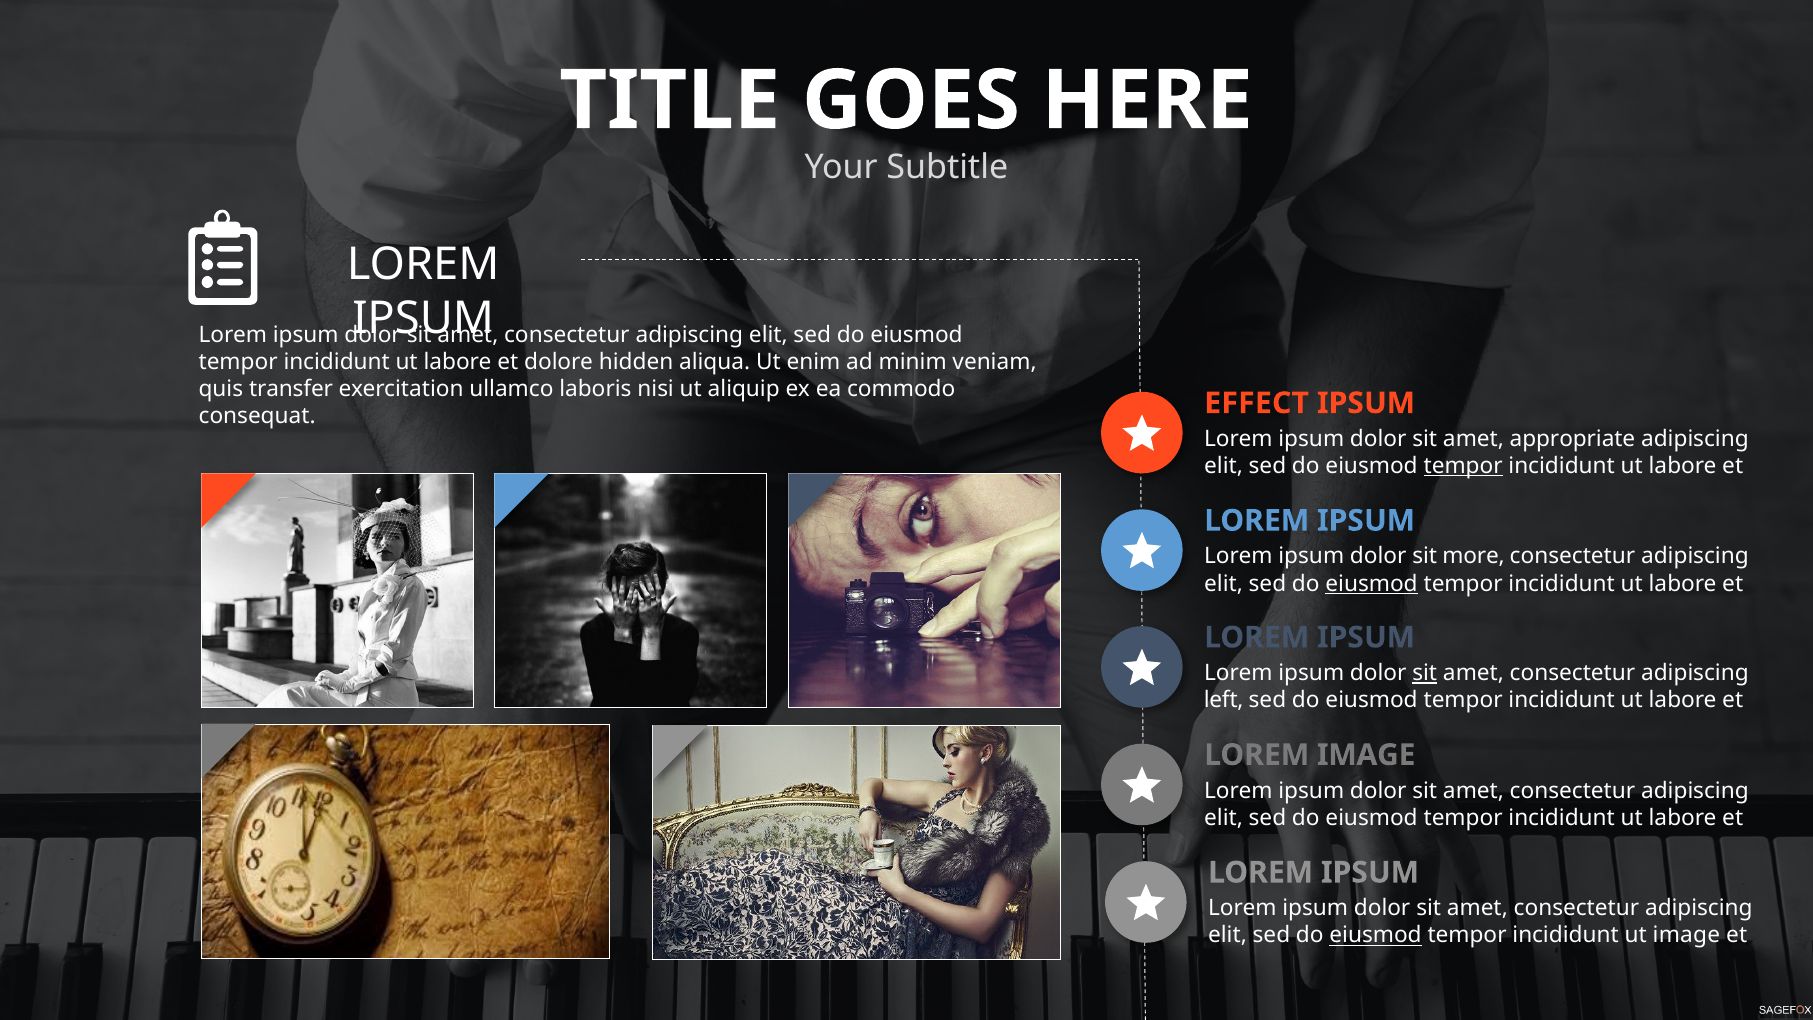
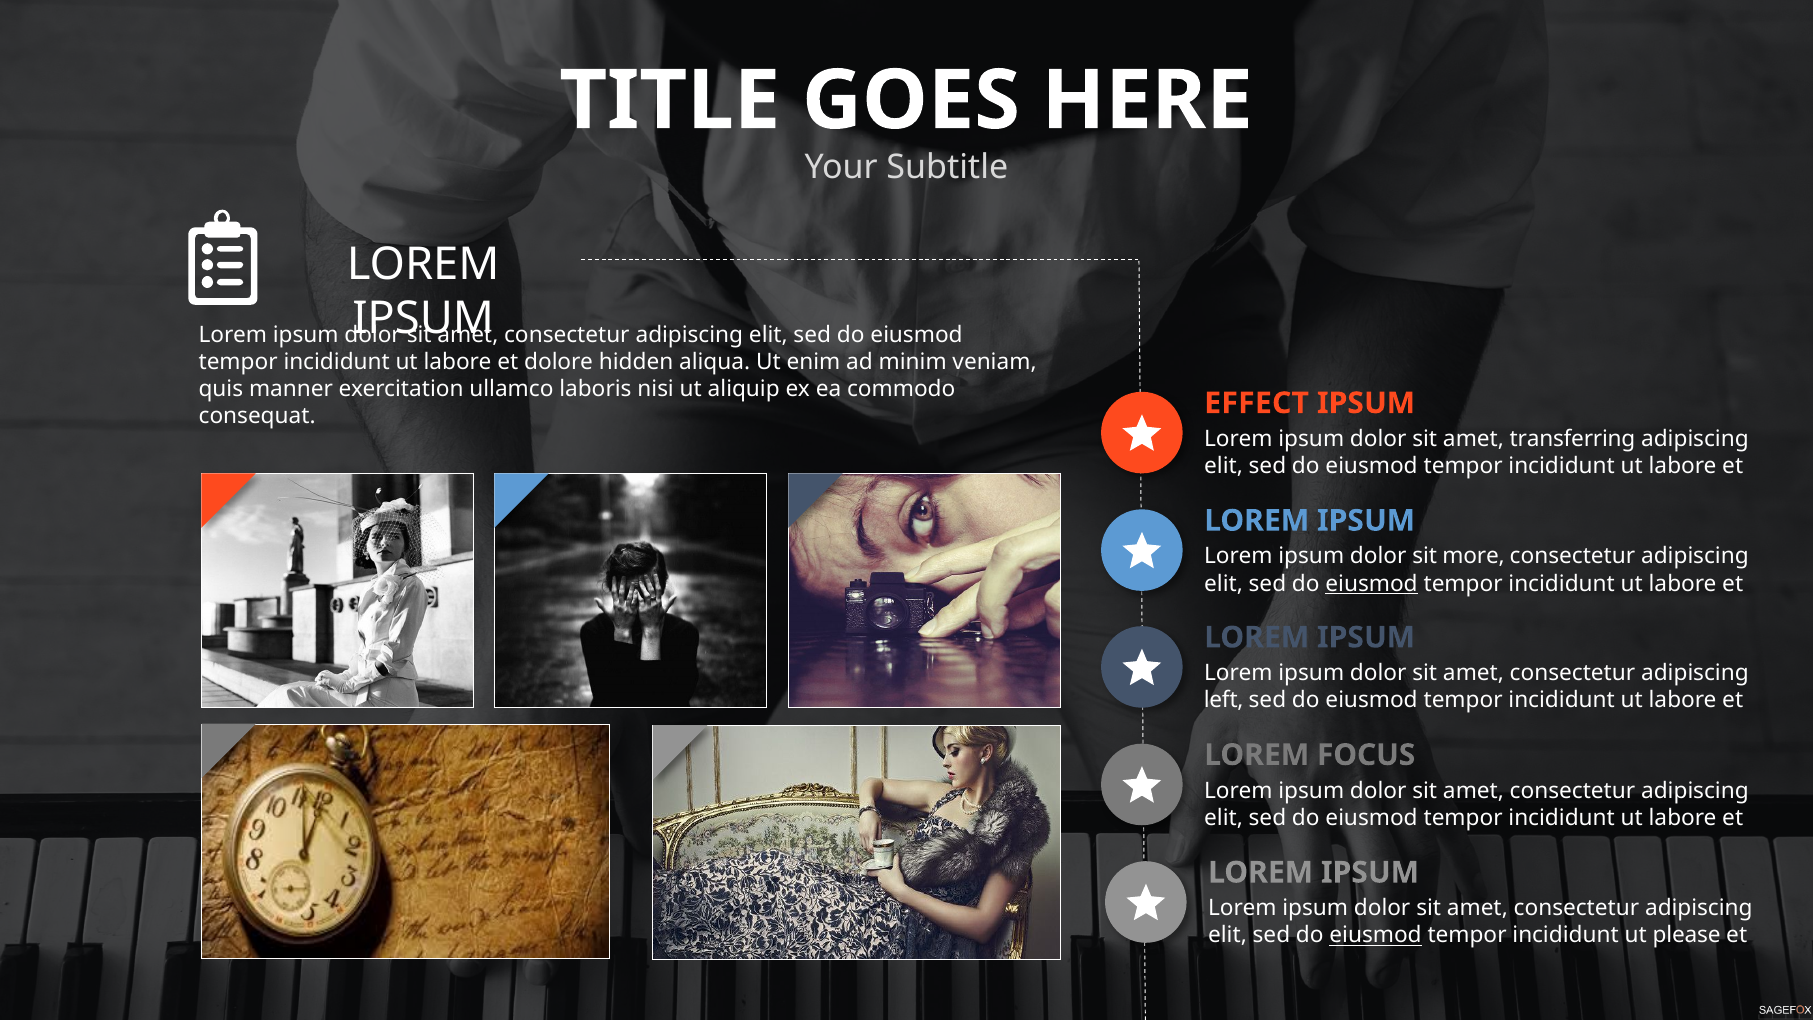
transfer: transfer -> manner
appropriate: appropriate -> transferring
tempor at (1463, 466) underline: present -> none
sit at (1425, 673) underline: present -> none
LOREM IMAGE: IMAGE -> FOCUS
ut image: image -> please
